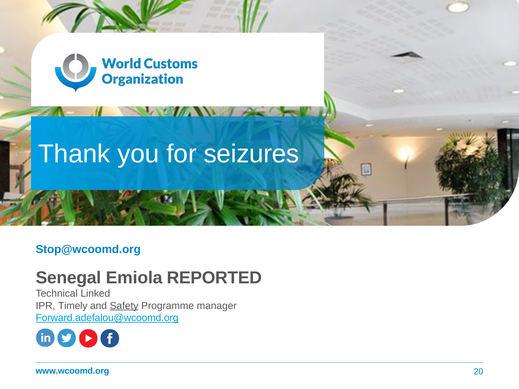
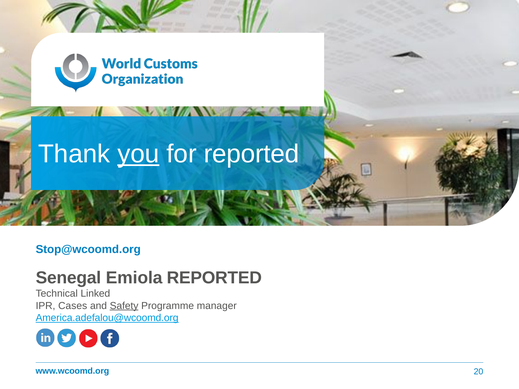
you underline: none -> present
for seizures: seizures -> reported
Timely: Timely -> Cases
Forward.adefalou@wcoomd.org: Forward.adefalou@wcoomd.org -> America.adefalou@wcoomd.org
